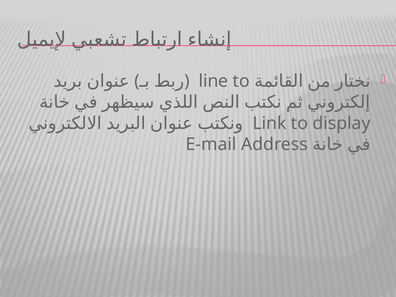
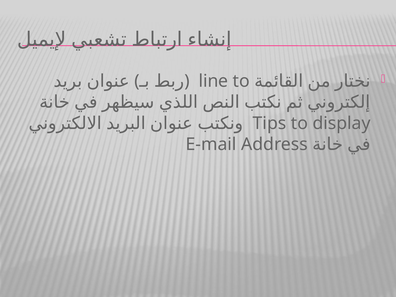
Link: Link -> Tips
